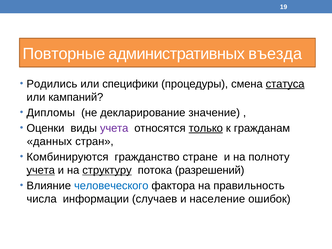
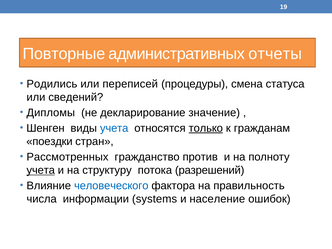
въезда: въезда -> отчеты
специфики: специфики -> переписей
статуса underline: present -> none
кампаний: кампаний -> сведений
Оценки: Оценки -> Шенген
учета at (114, 128) colour: purple -> blue
данных: данных -> поездки
Комбинируются: Комбинируются -> Рассмотренных
стране: стране -> против
структуру underline: present -> none
случаев: случаев -> systems
